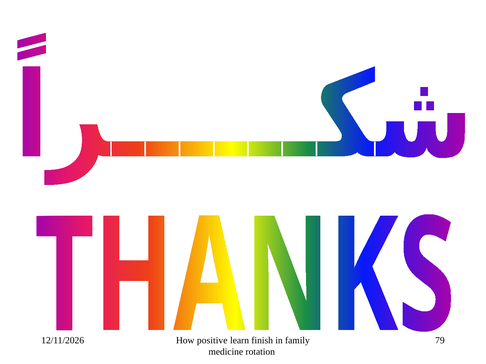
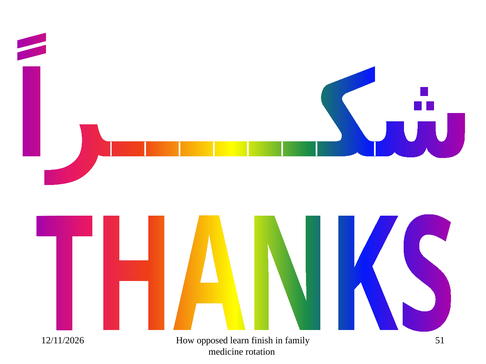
positive: positive -> opposed
79: 79 -> 51
